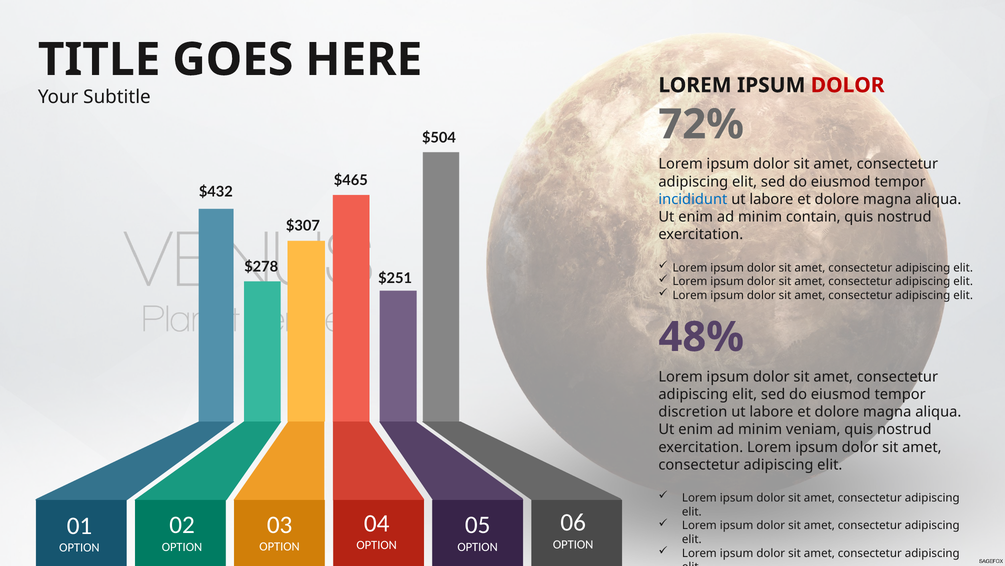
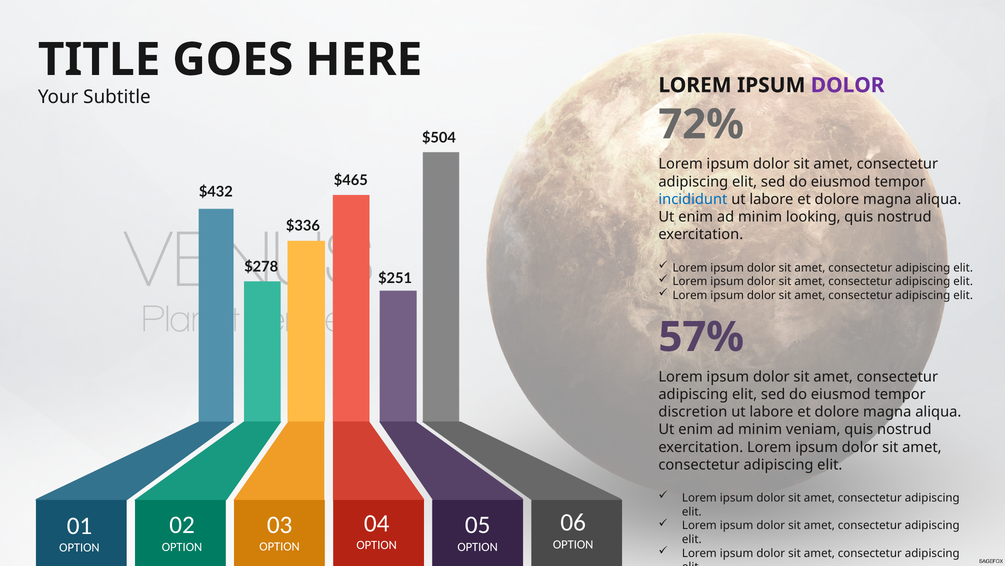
DOLOR at (848, 85) colour: red -> purple
contain: contain -> looking
$307: $307 -> $336
48%: 48% -> 57%
